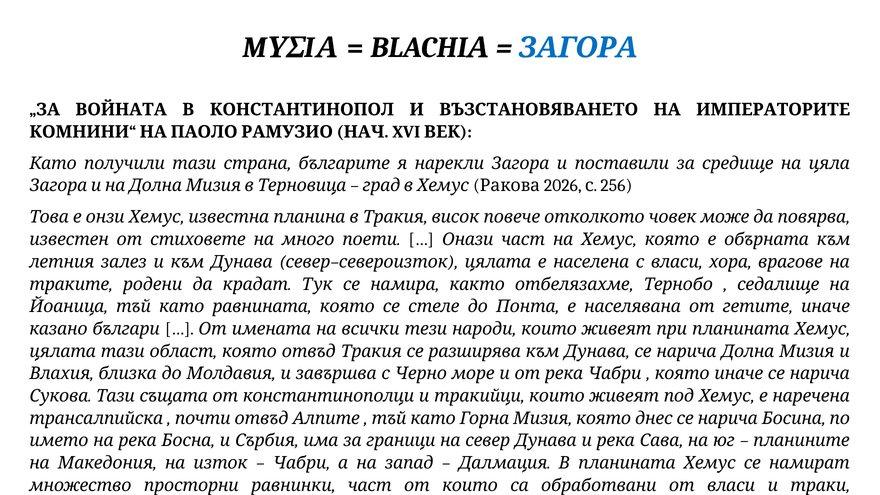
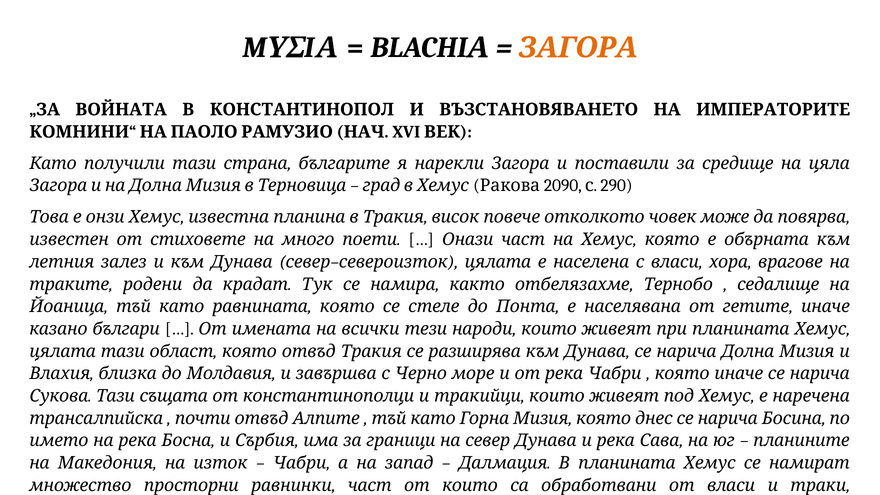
ЗАГОРА at (578, 48) colour: blue -> orange
2026: 2026 -> 2090
256: 256 -> 290
